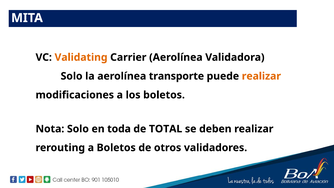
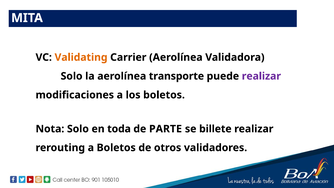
realizar at (261, 76) colour: orange -> purple
TOTAL: TOTAL -> PARTE
deben: deben -> billete
